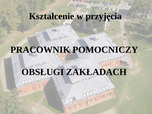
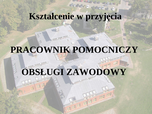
ZAKŁADACH: ZAKŁADACH -> ZAWODOWY
